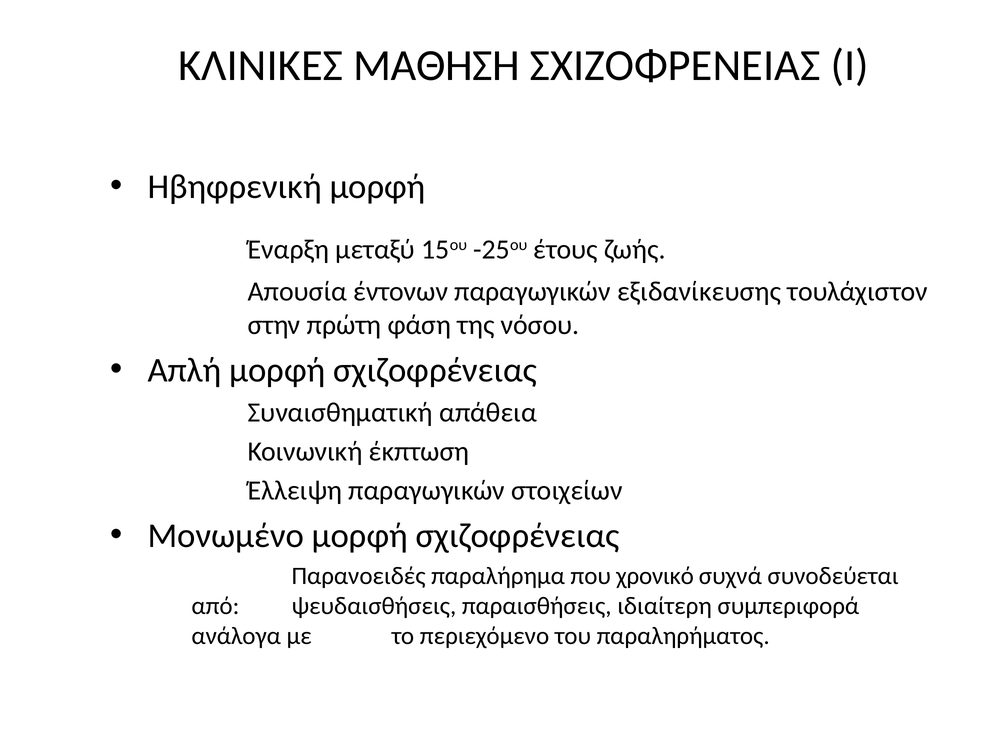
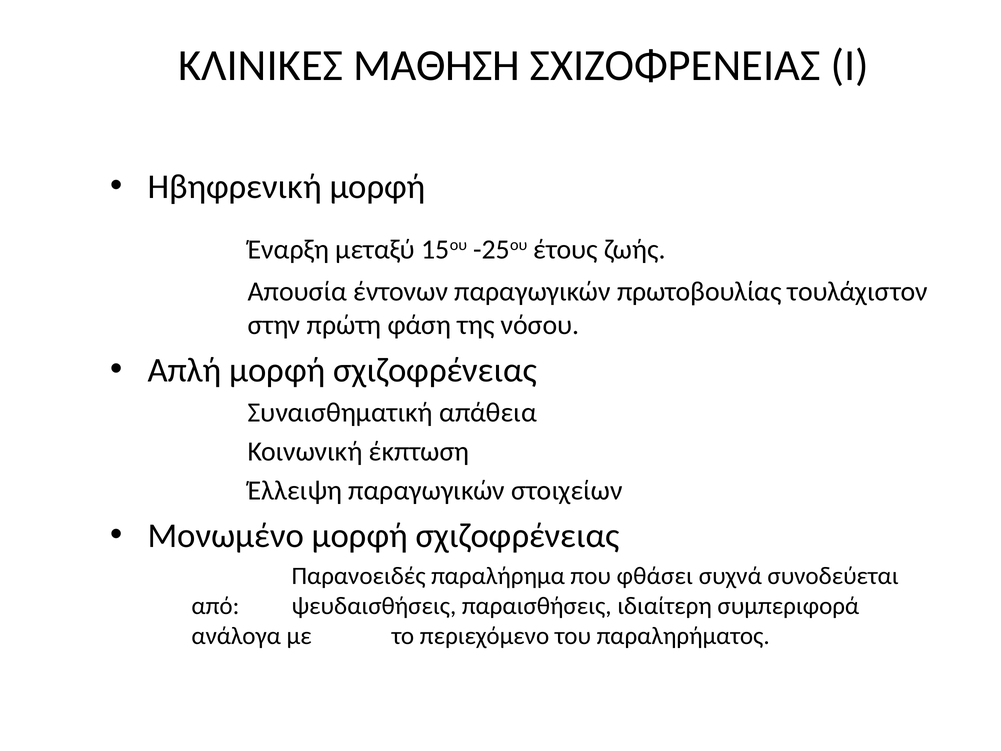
εξιδανίκευσης: εξιδανίκευσης -> πρωτοβουλίας
χρονικό: χρονικό -> φθάσει
